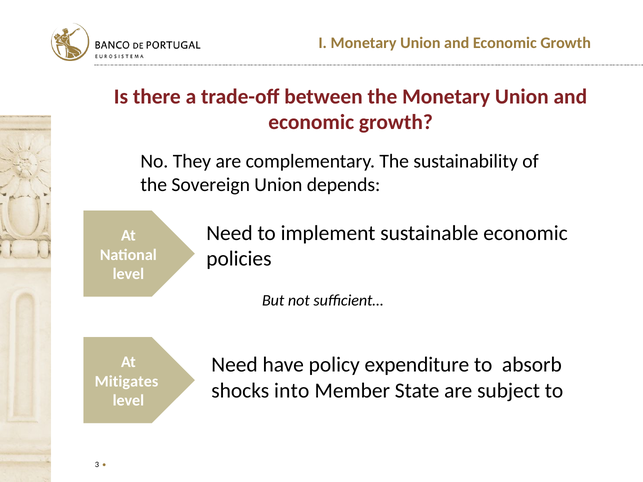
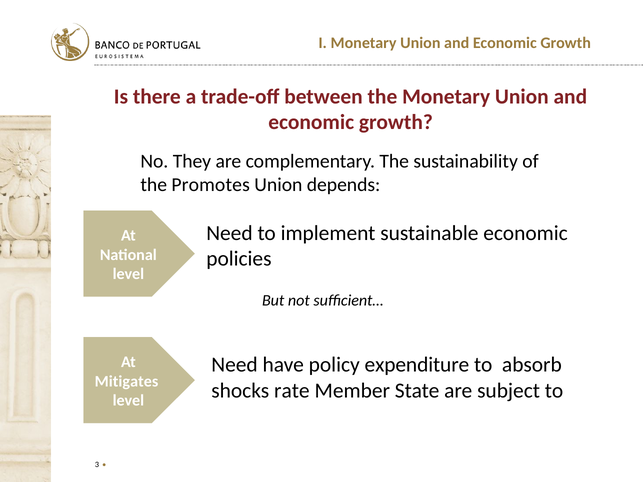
Sovereign: Sovereign -> Promotes
into: into -> rate
